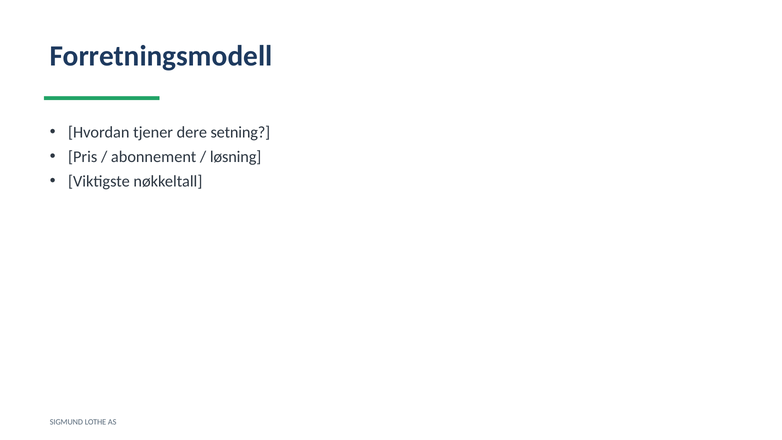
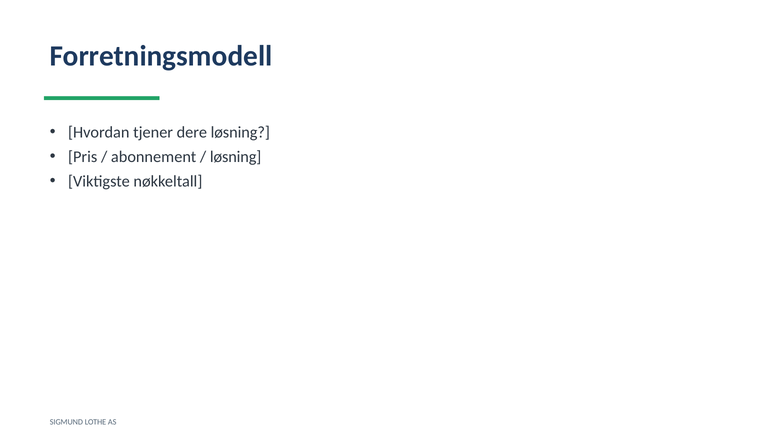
dere setning: setning -> løsning
